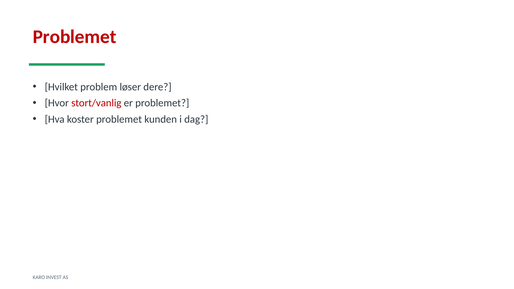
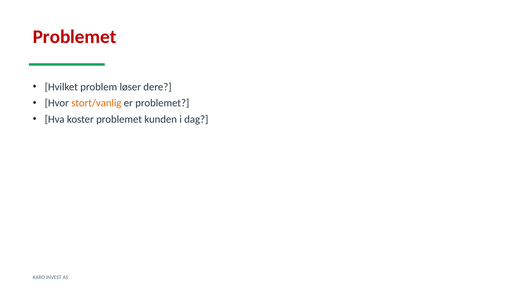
stort/vanlig colour: red -> orange
